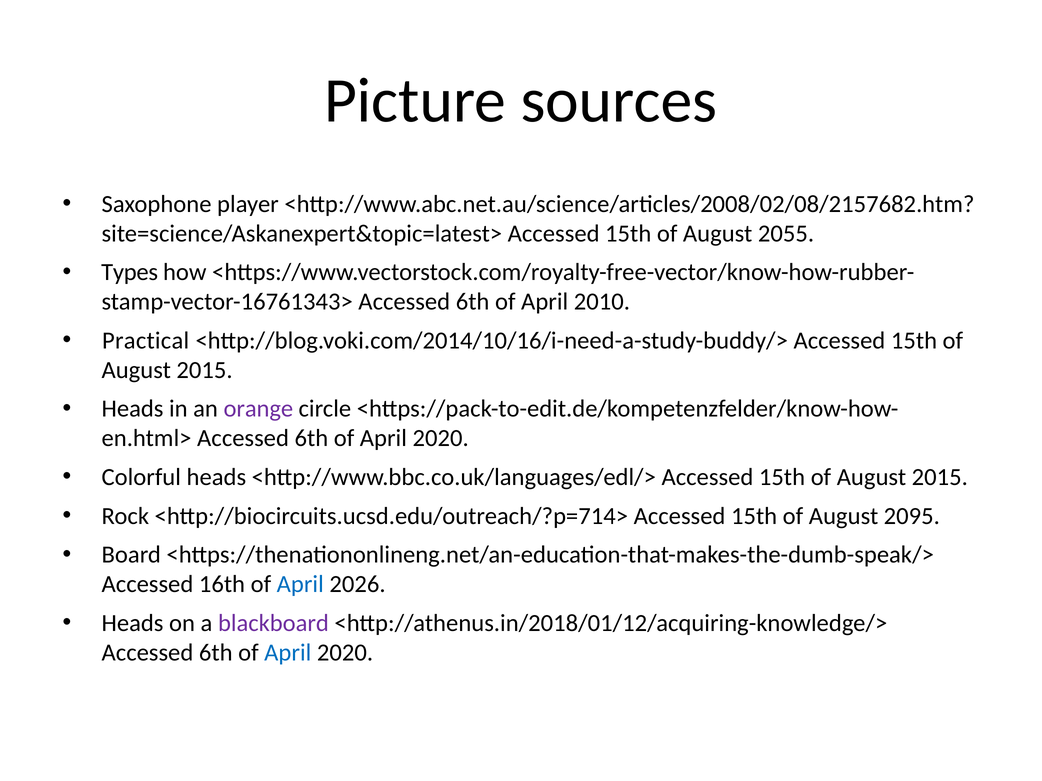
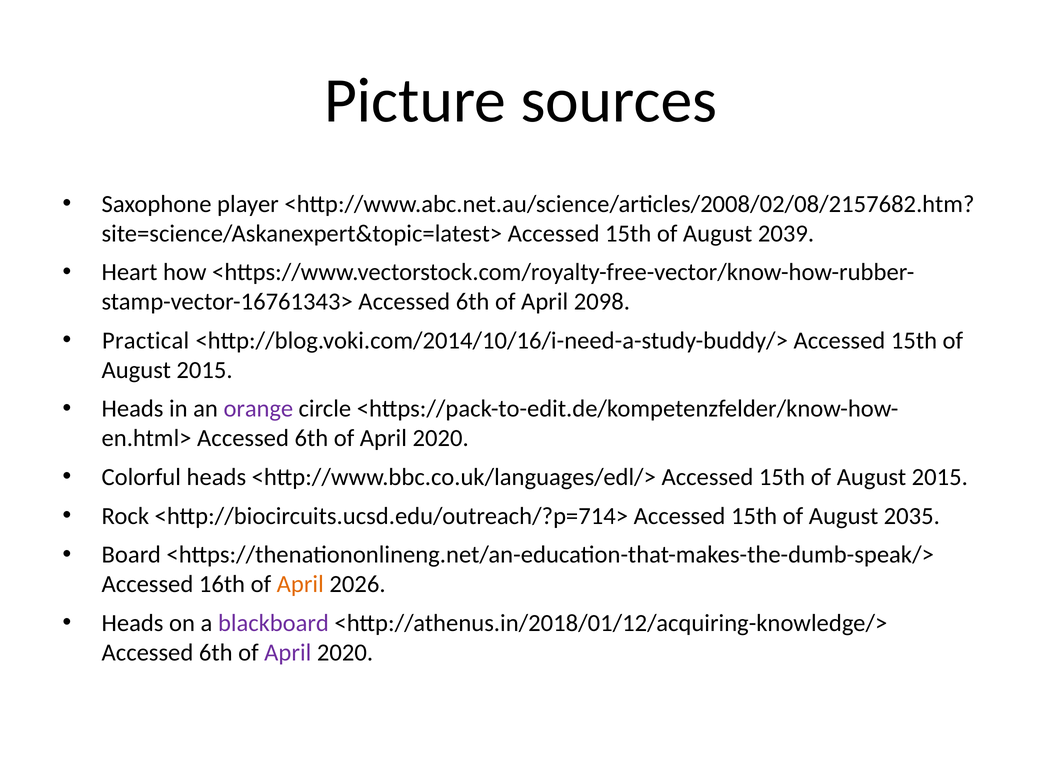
2055: 2055 -> 2039
Types: Types -> Heart
2010: 2010 -> 2098
2095: 2095 -> 2035
April at (300, 585) colour: blue -> orange
April at (288, 653) colour: blue -> purple
